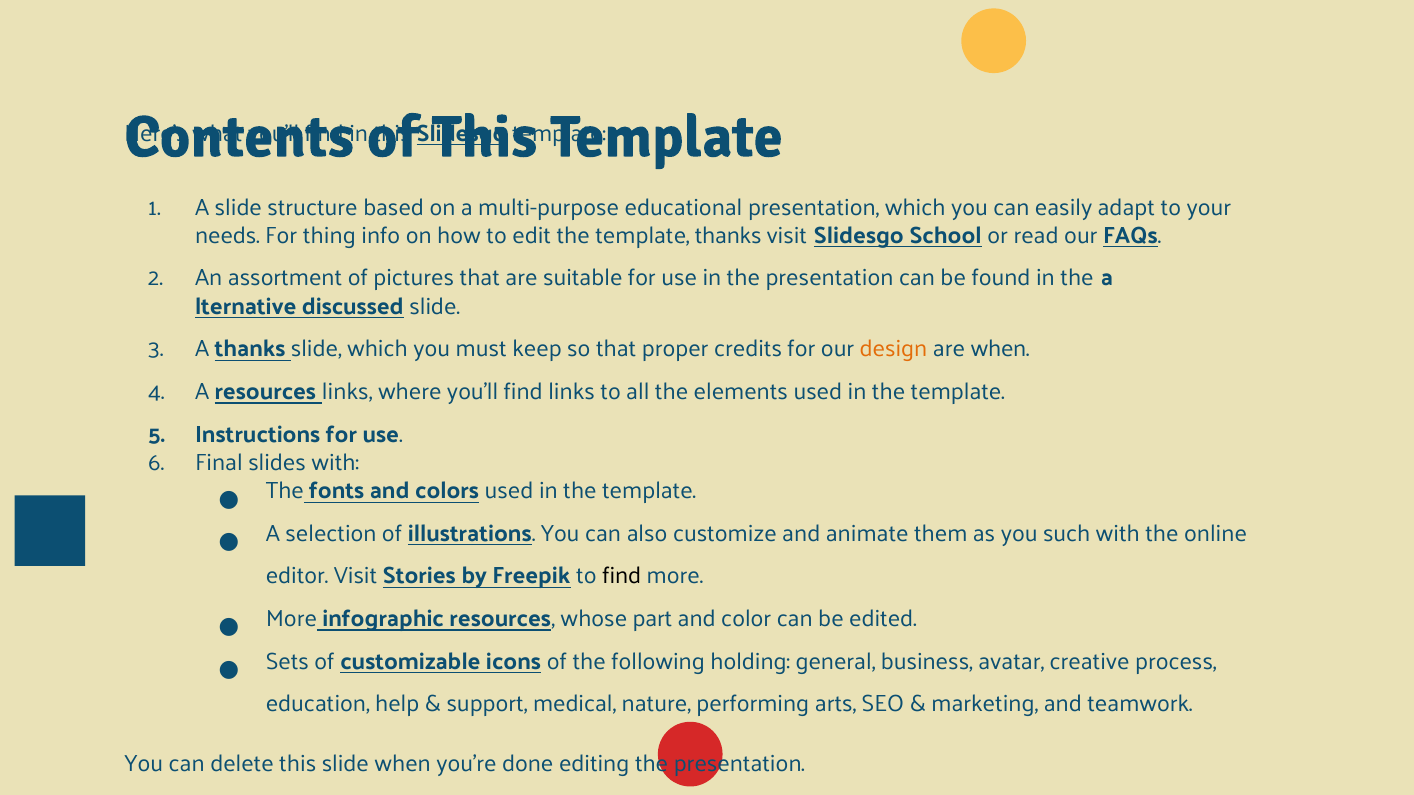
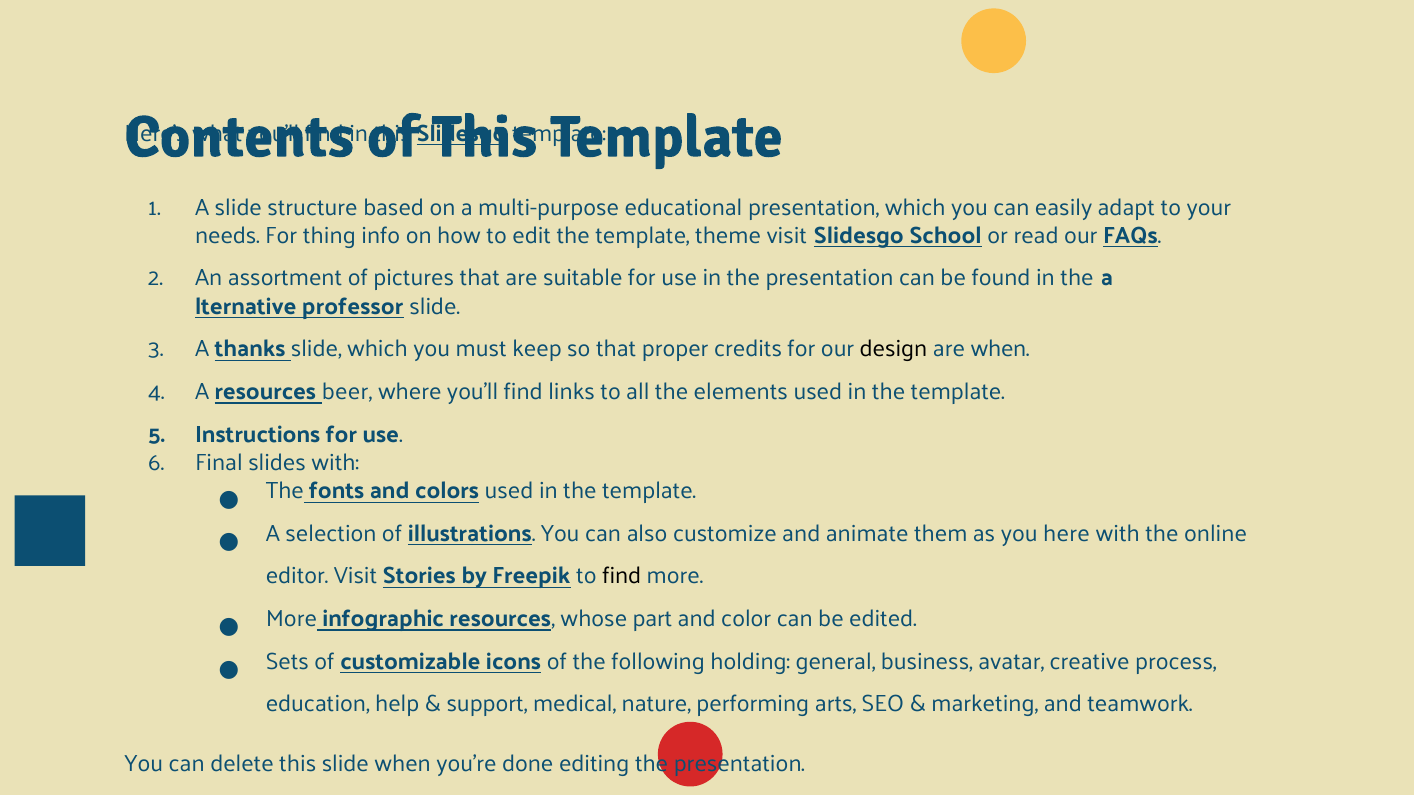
template thanks: thanks -> theme
discussed: discussed -> professor
design colour: orange -> black
resources links: links -> beer
such: such -> here
